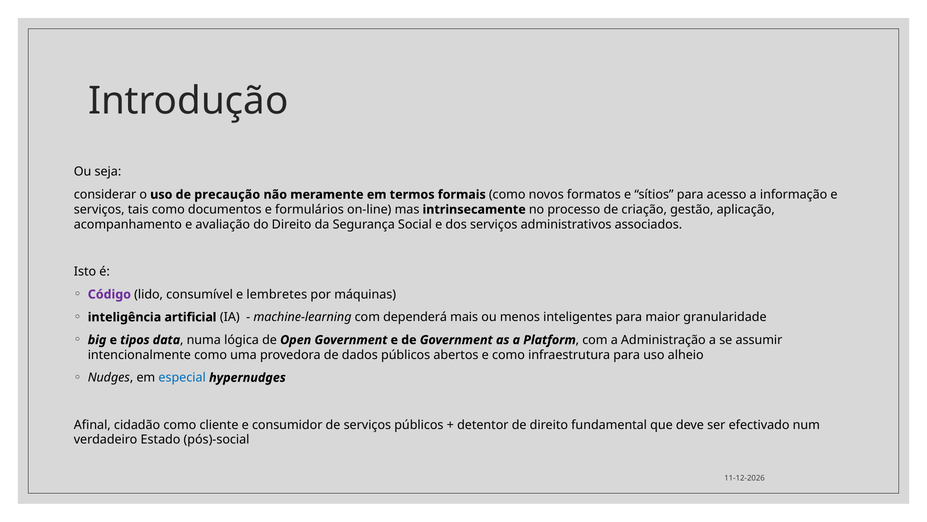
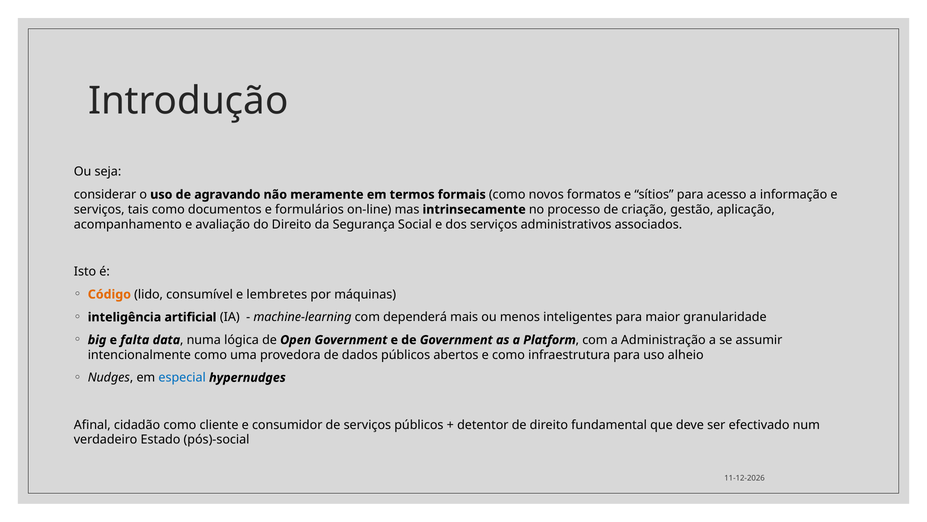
precaução: precaução -> agravando
Código colour: purple -> orange
tipos: tipos -> falta
